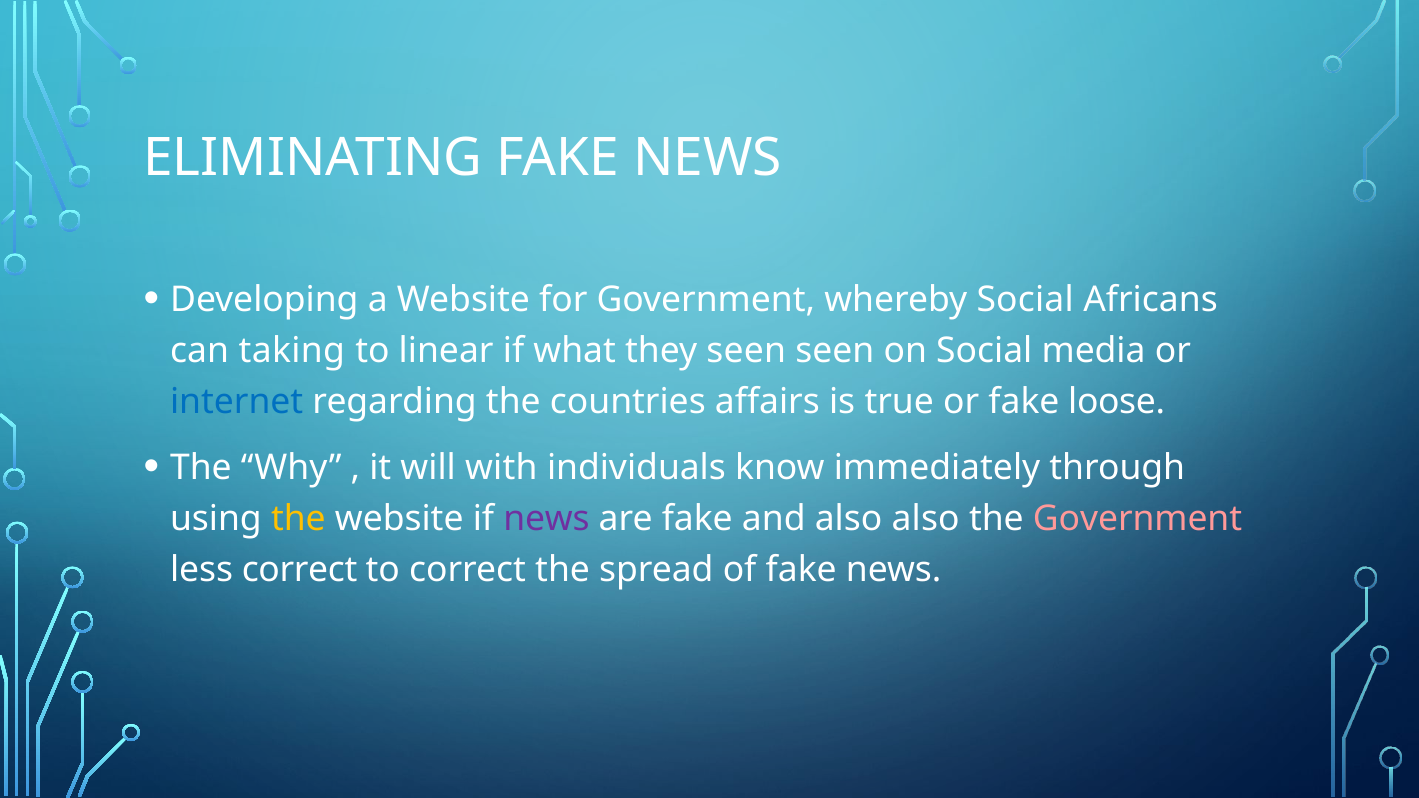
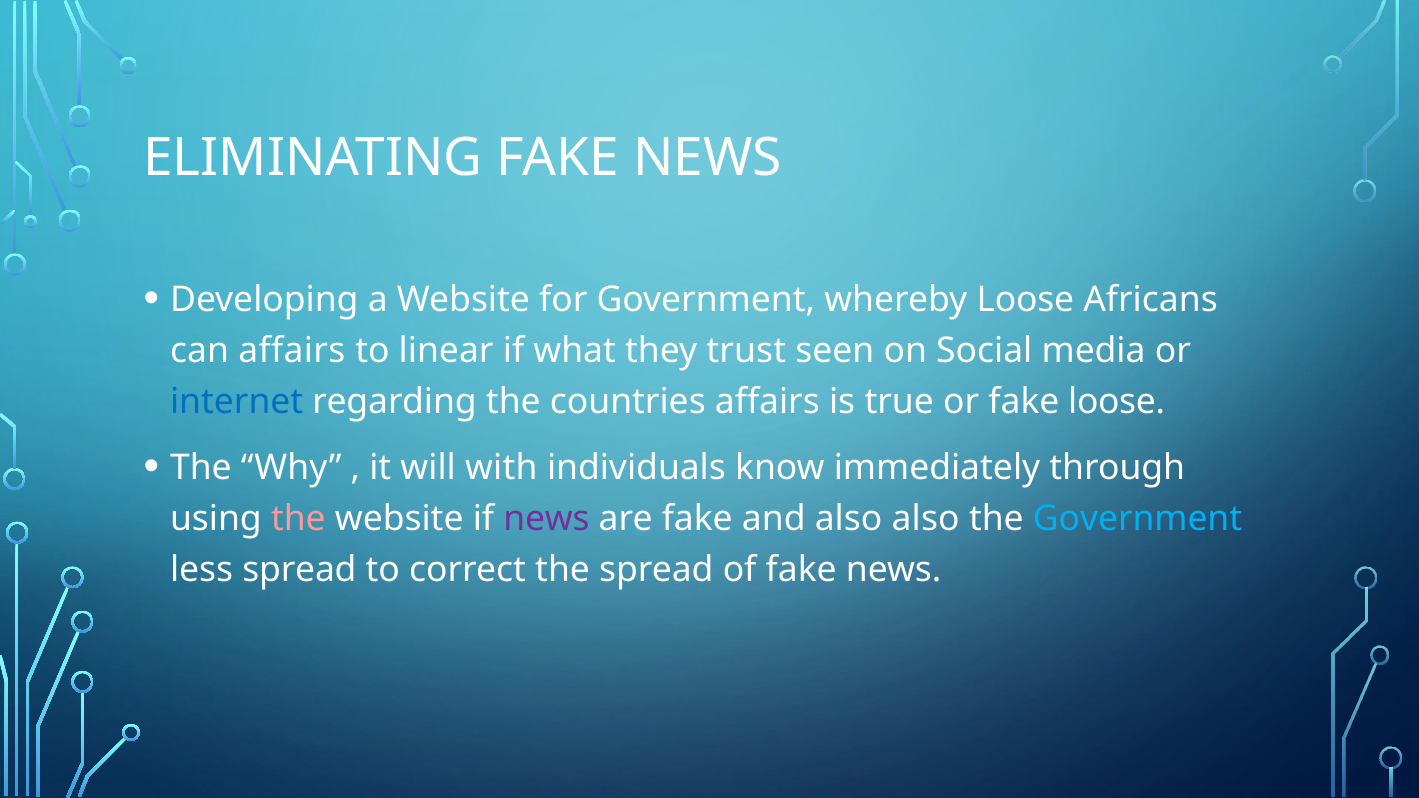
whereby Social: Social -> Loose
can taking: taking -> affairs
they seen: seen -> trust
the at (298, 519) colour: yellow -> pink
Government at (1138, 519) colour: pink -> light blue
less correct: correct -> spread
